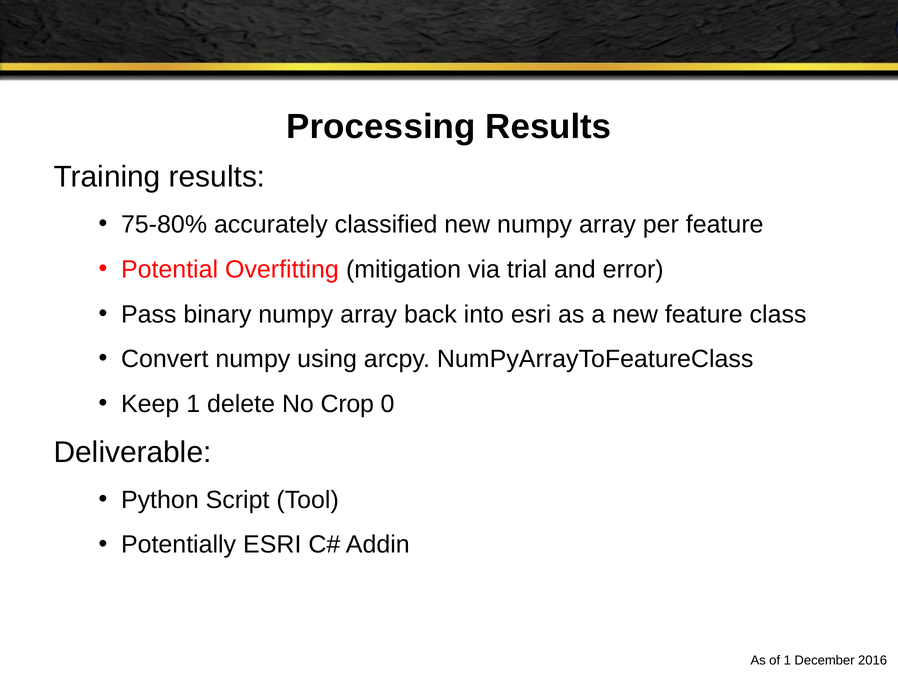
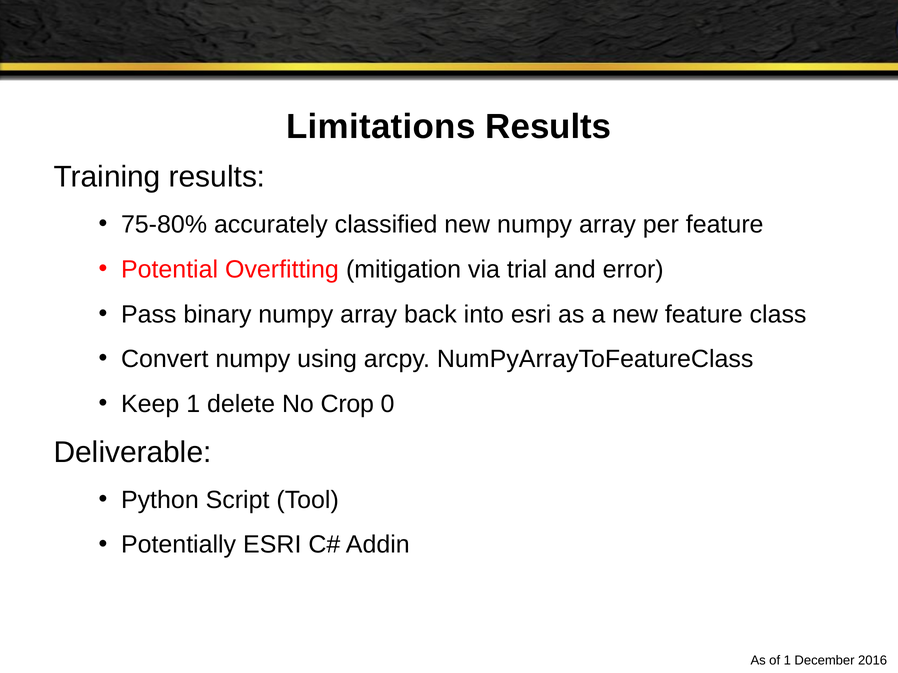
Processing: Processing -> Limitations
